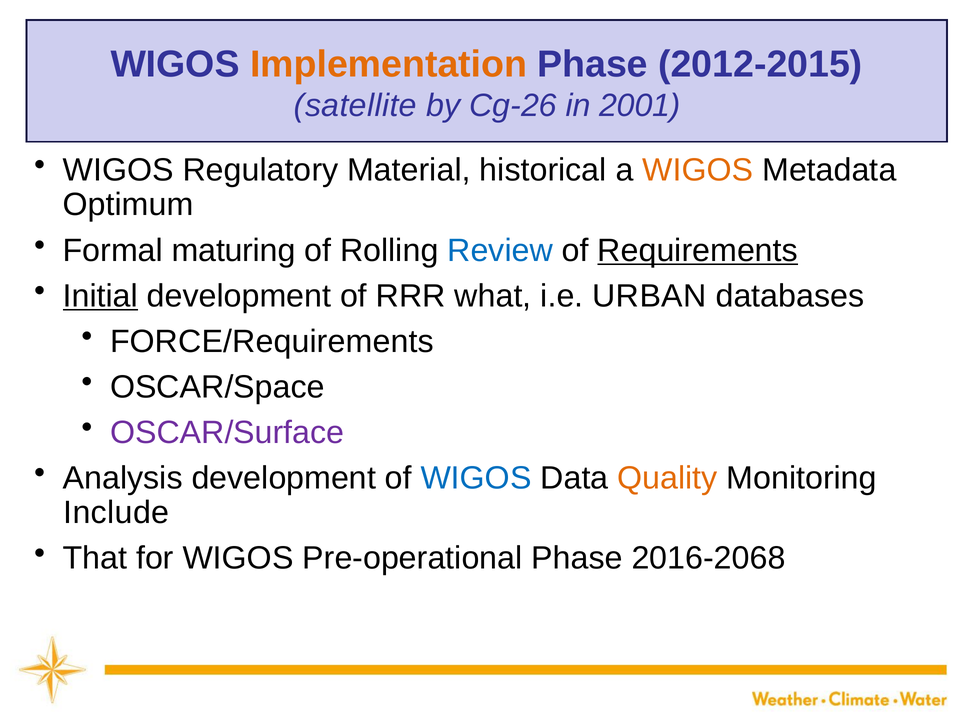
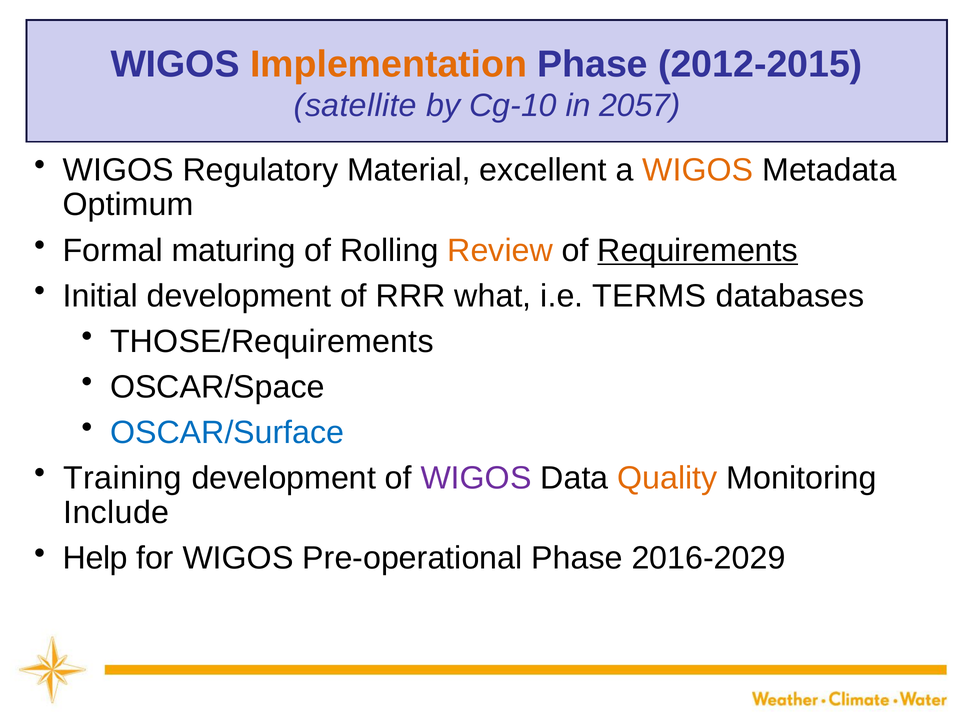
Cg-26: Cg-26 -> Cg-10
2001: 2001 -> 2057
historical: historical -> excellent
Review colour: blue -> orange
Initial underline: present -> none
URBAN: URBAN -> TERMS
FORCE/Requirements: FORCE/Requirements -> THOSE/Requirements
OSCAR/Surface colour: purple -> blue
Analysis: Analysis -> Training
WIGOS at (476, 478) colour: blue -> purple
That: That -> Help
2016-2068: 2016-2068 -> 2016-2029
